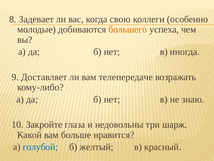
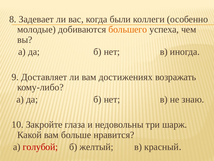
свою: свою -> были
телепередаче: телепередаче -> достижениях
голубой colour: blue -> red
